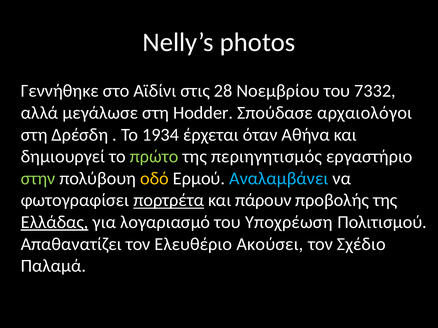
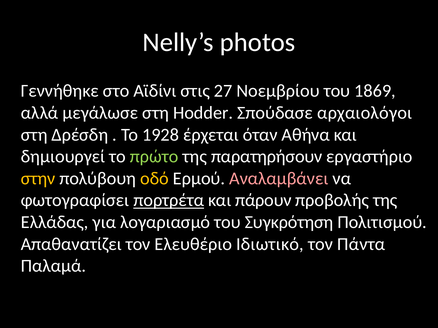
28: 28 -> 27
7332: 7332 -> 1869
1934: 1934 -> 1928
περιηγητισμός: περιηγητισμός -> παρατηρήσουν
στην colour: light green -> yellow
Αναλαμβάνει colour: light blue -> pink
Ελλάδας underline: present -> none
Υποχρέωση: Υποχρέωση -> Συγκρότηση
Ακούσει: Ακούσει -> Ιδιωτικό
Σχέδιο: Σχέδιο -> Πάντα
